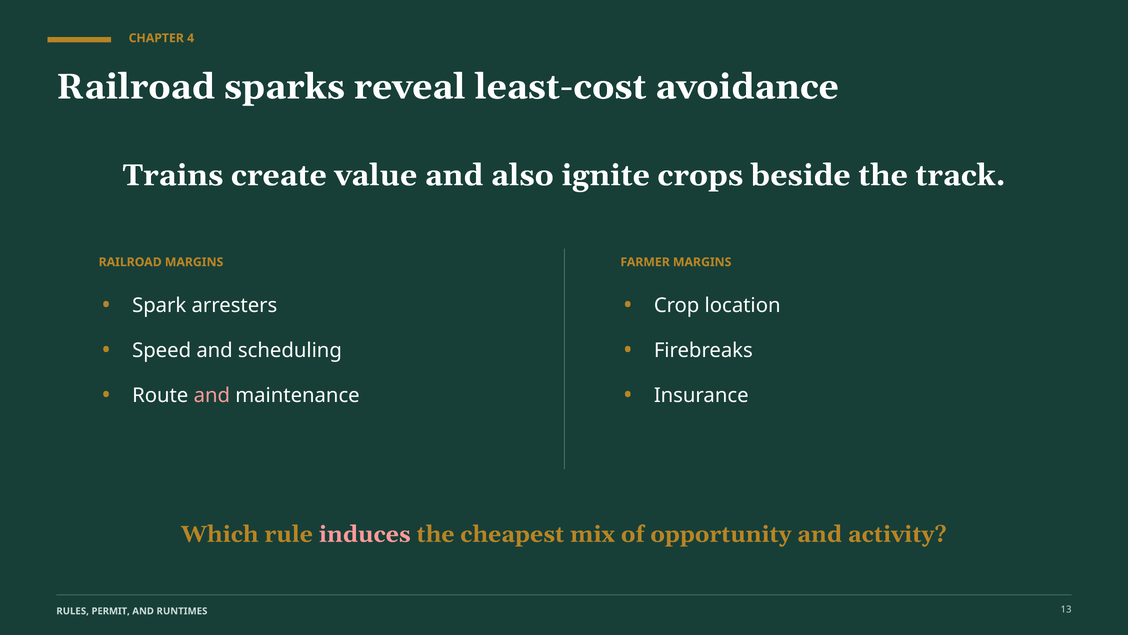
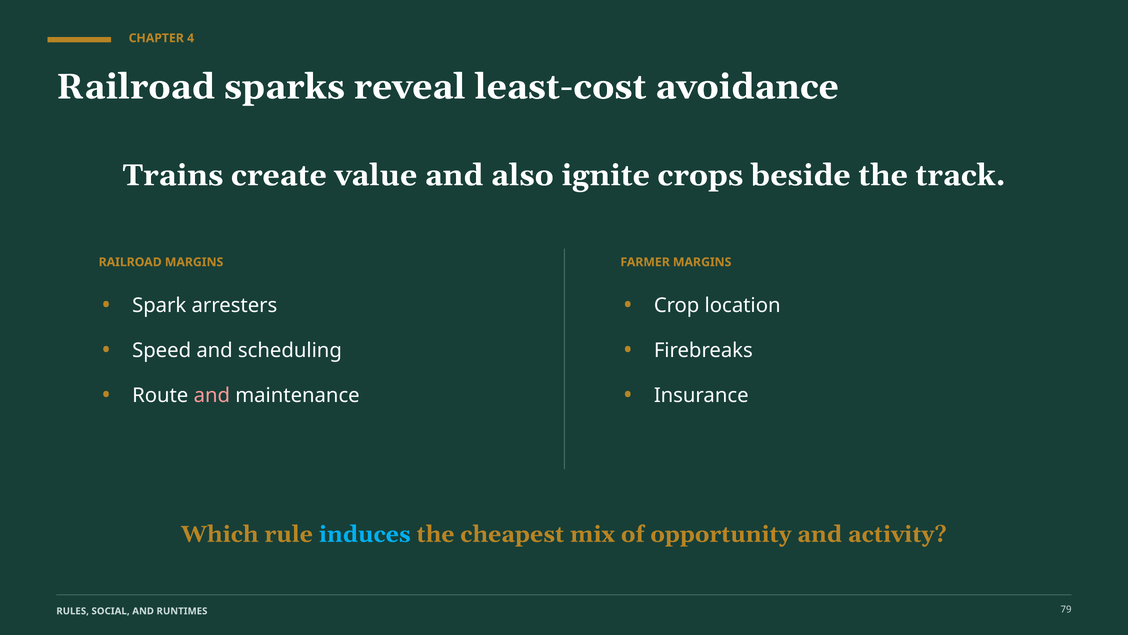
induces colour: pink -> light blue
PERMIT: PERMIT -> SOCIAL
13: 13 -> 79
